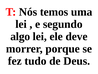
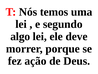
tudo: tudo -> ação
